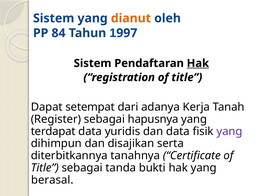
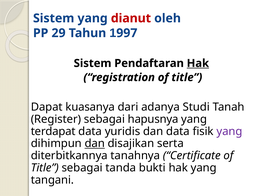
dianut colour: orange -> red
84: 84 -> 29
setempat: setempat -> kuasanya
Kerja: Kerja -> Studi
dan at (95, 143) underline: none -> present
berasal: berasal -> tangani
